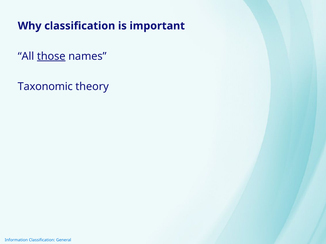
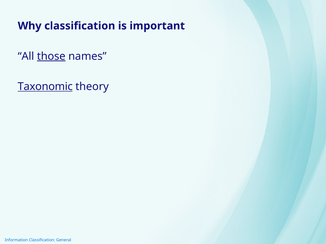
Taxonomic underline: none -> present
